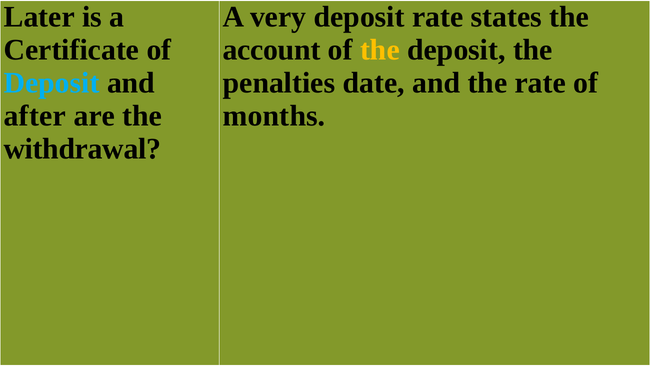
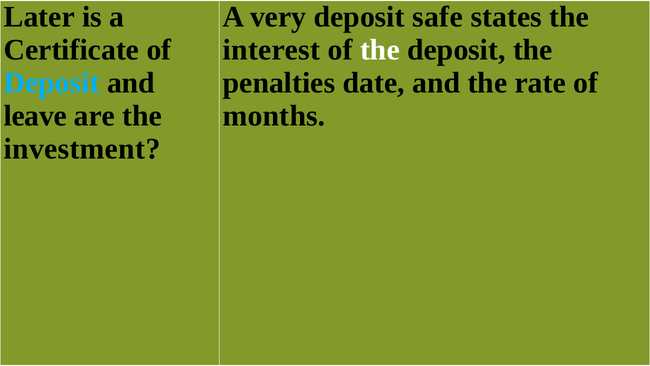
deposit rate: rate -> safe
account: account -> interest
the at (380, 50) colour: yellow -> white
after: after -> leave
withdrawal: withdrawal -> investment
